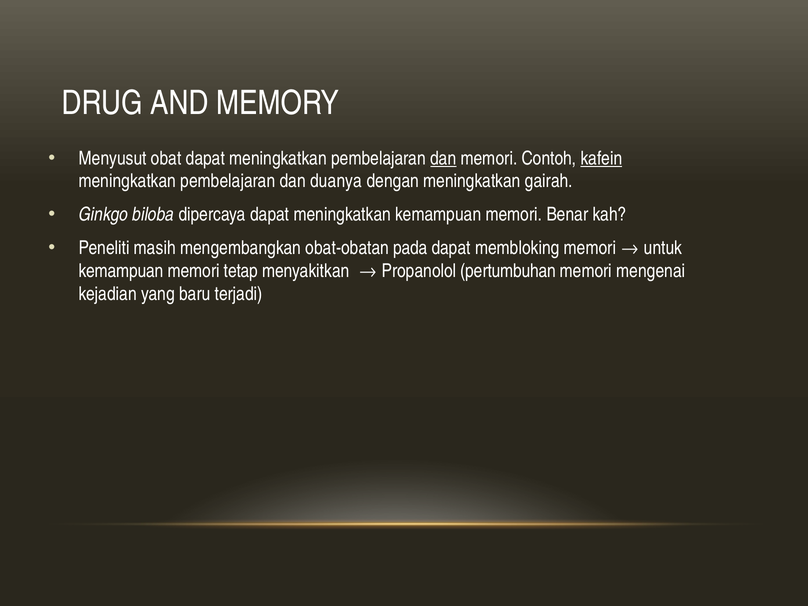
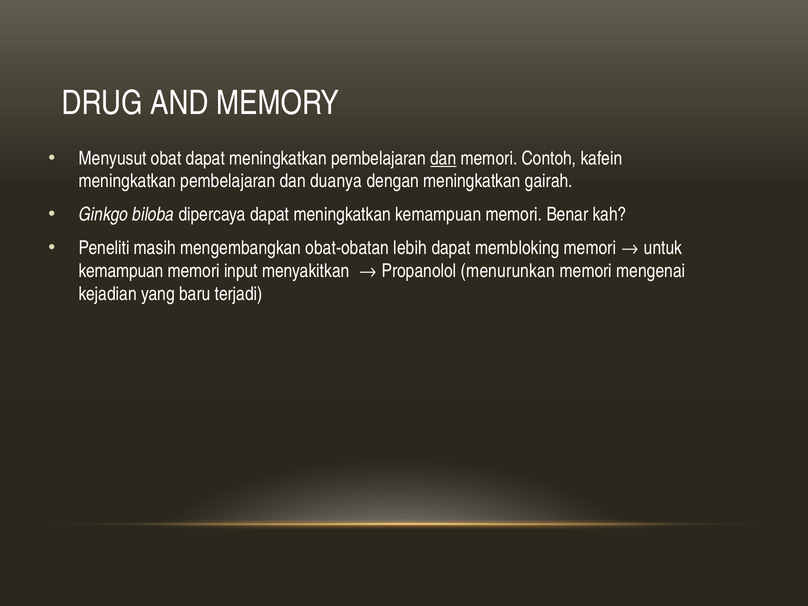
kafein underline: present -> none
pada: pada -> lebih
tetap: tetap -> input
pertumbuhan: pertumbuhan -> menurunkan
